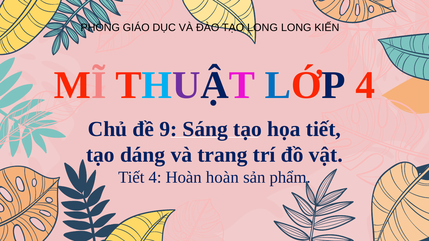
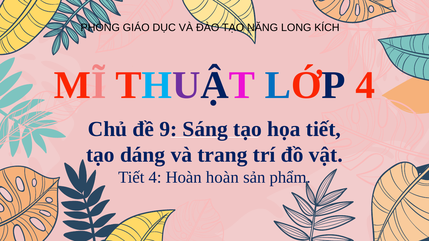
TẠO LONG: LONG -> NĂNG
KIẾN: KIẾN -> KÍCH
